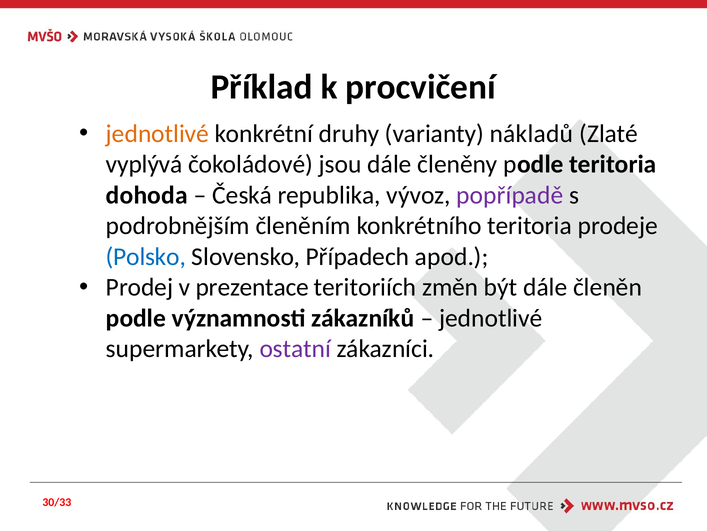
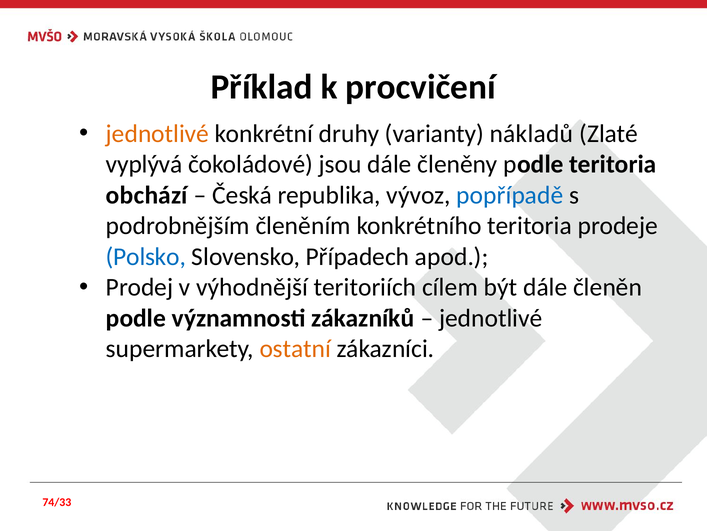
dohoda: dohoda -> obchází
popřípadě colour: purple -> blue
prezentace: prezentace -> výhodnější
změn: změn -> cílem
ostatní colour: purple -> orange
30/33: 30/33 -> 74/33
